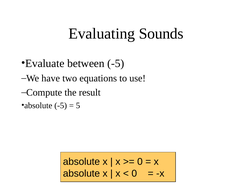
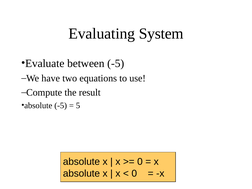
Sounds: Sounds -> System
